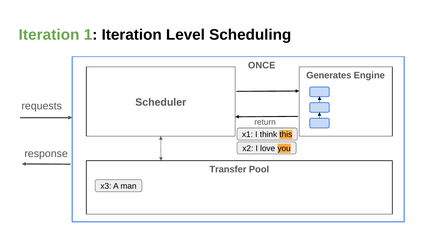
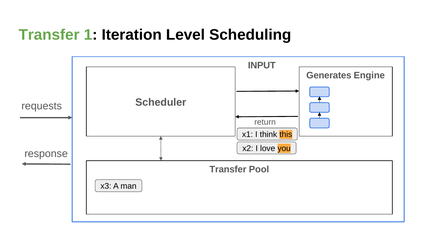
Iteration at (49, 35): Iteration -> Transfer
ONCE: ONCE -> INPUT
